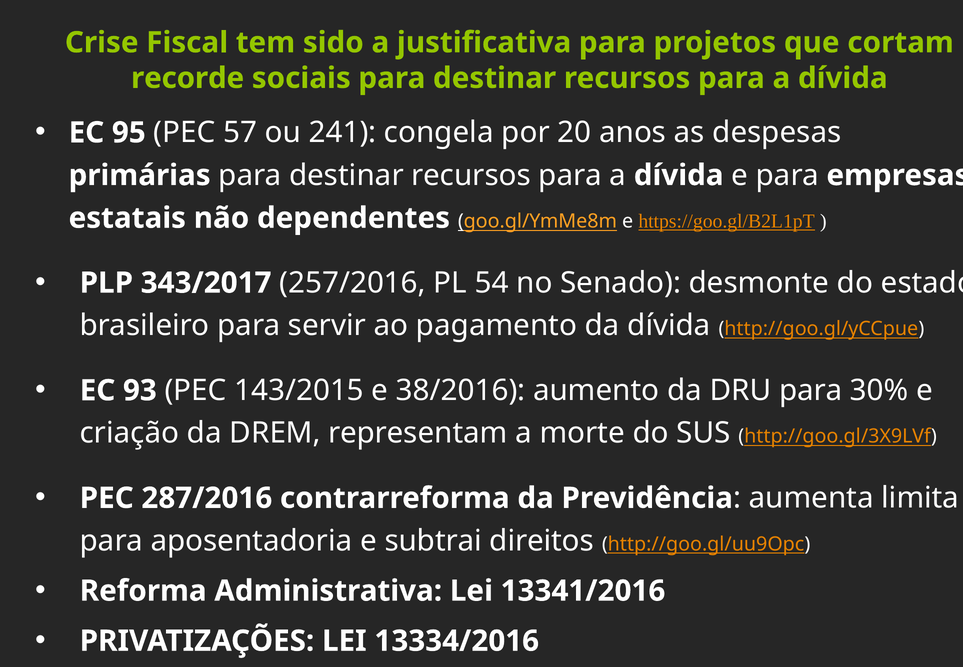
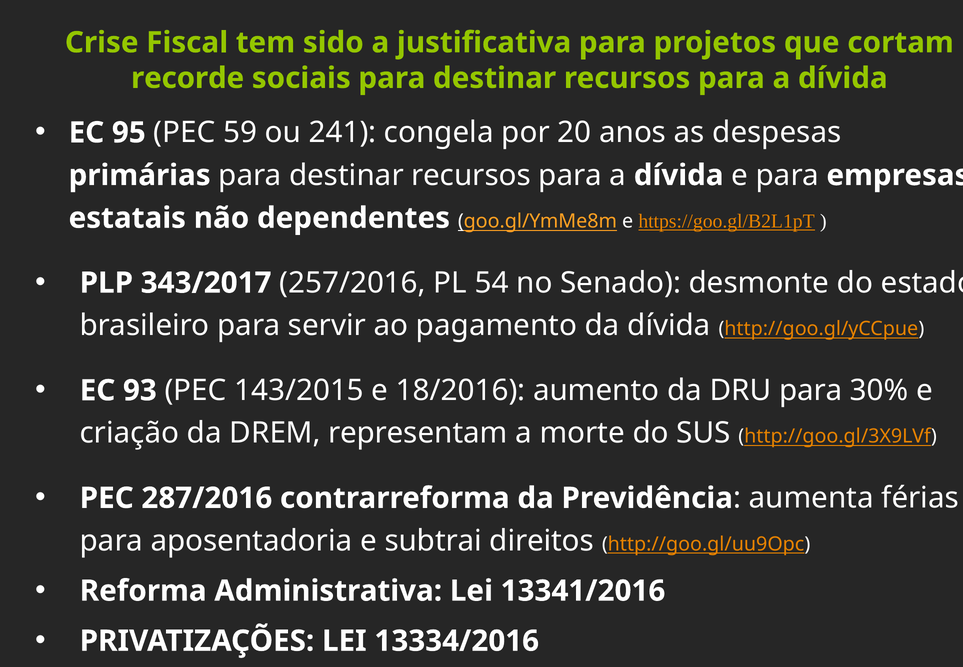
57: 57 -> 59
38/2016: 38/2016 -> 18/2016
limita: limita -> férias
